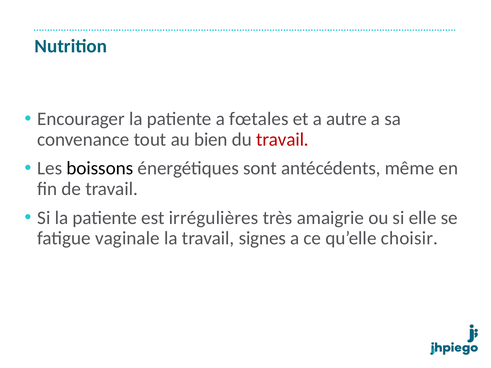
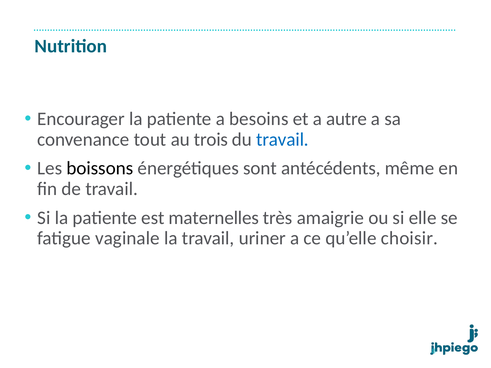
fœtales: fœtales -> besoins
bien: bien -> trois
travail at (282, 140) colour: red -> blue
irrégulières: irrégulières -> maternelles
signes: signes -> uriner
